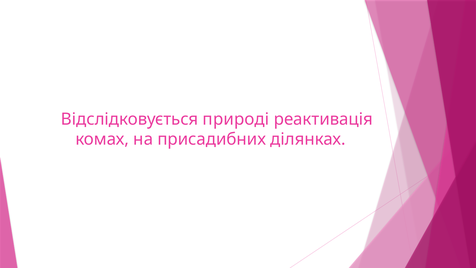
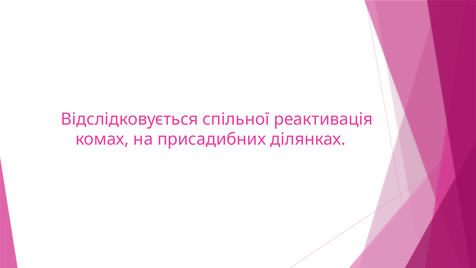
природі: природі -> спільної
